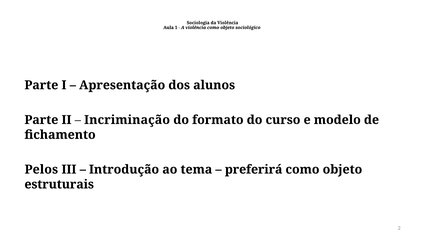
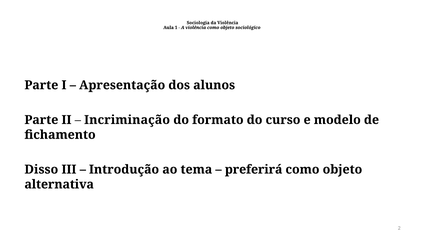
Pelos: Pelos -> Disso
estruturais: estruturais -> alternativa
